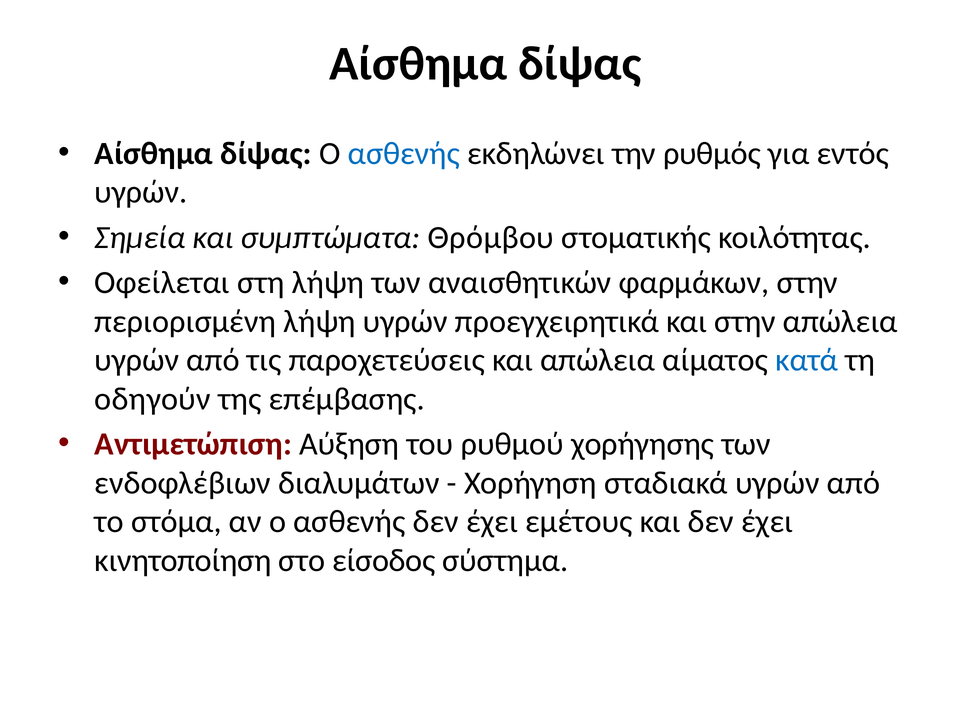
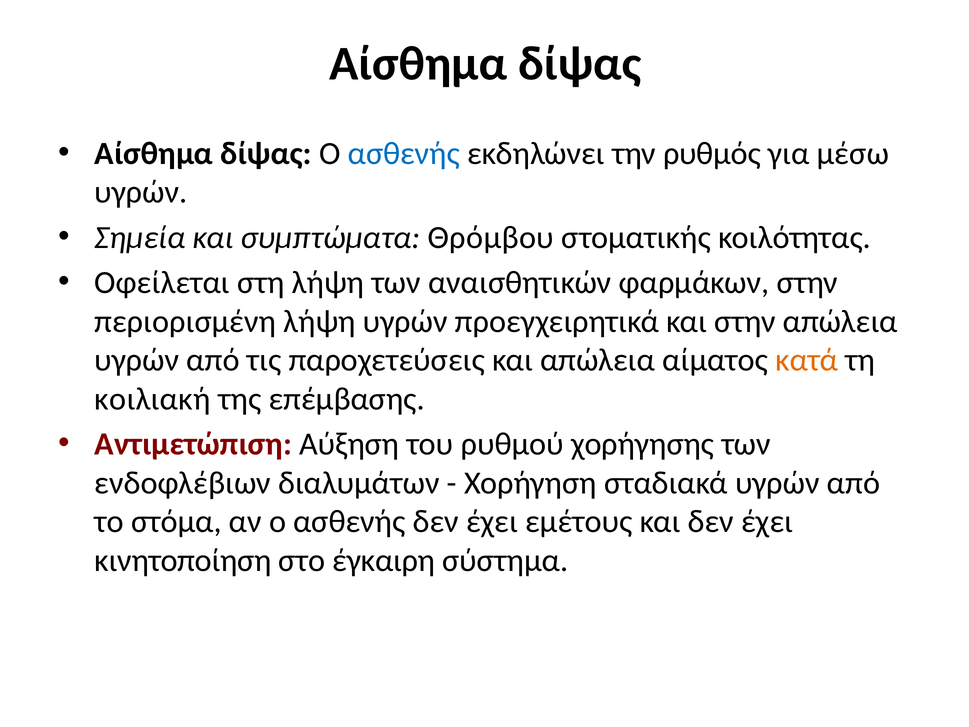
εντός: εντός -> μέσω
κατά colour: blue -> orange
οδηγούν: οδηγούν -> κοιλιακή
είσοδος: είσοδος -> έγκαιρη
